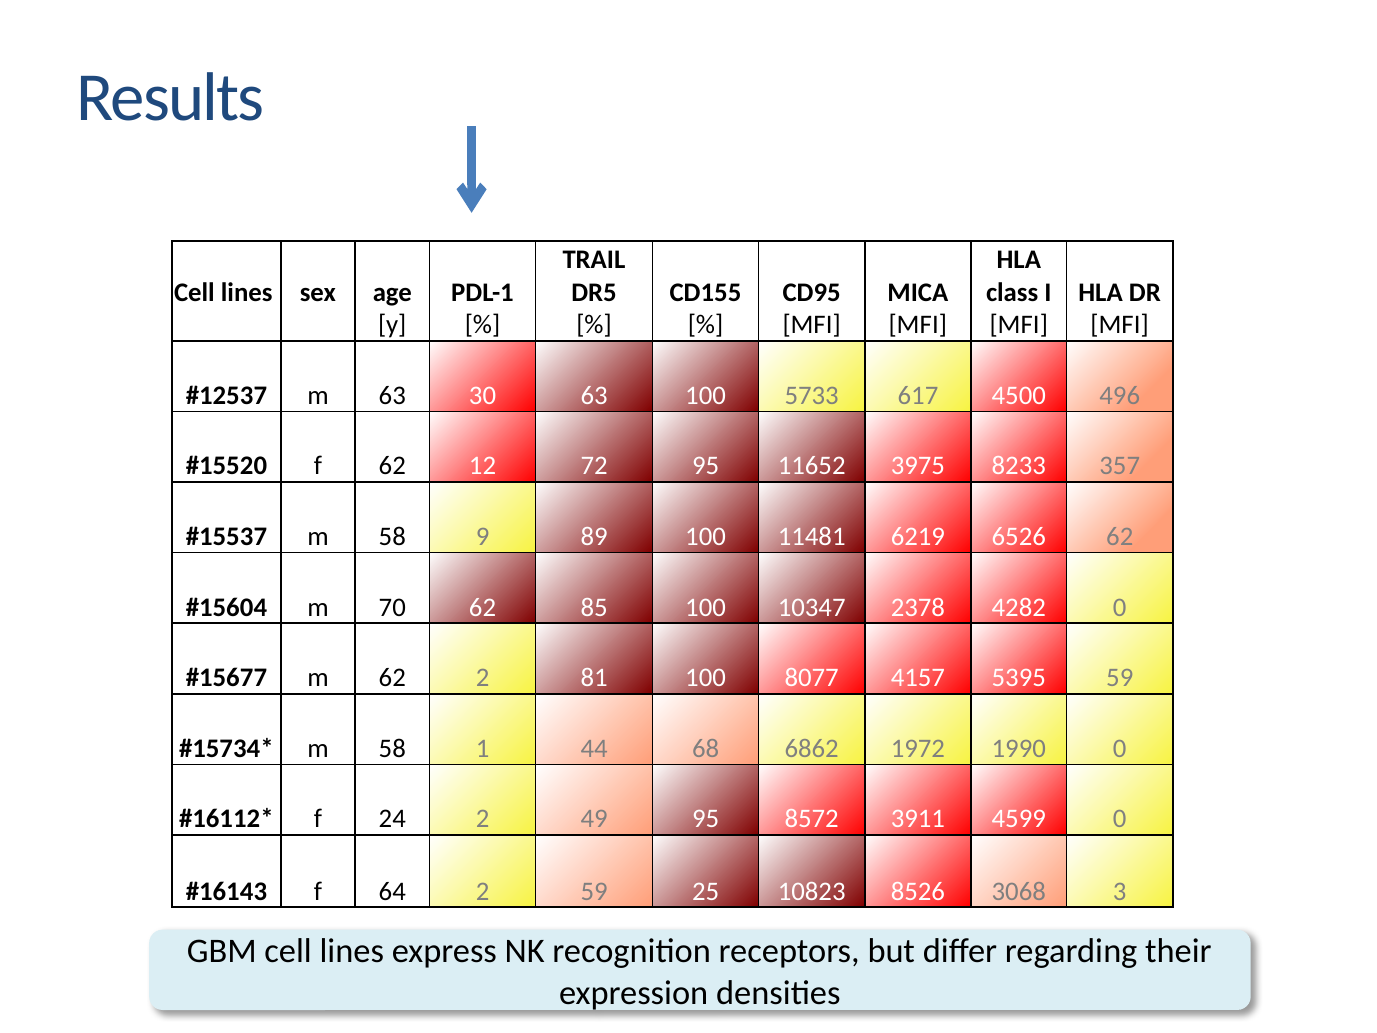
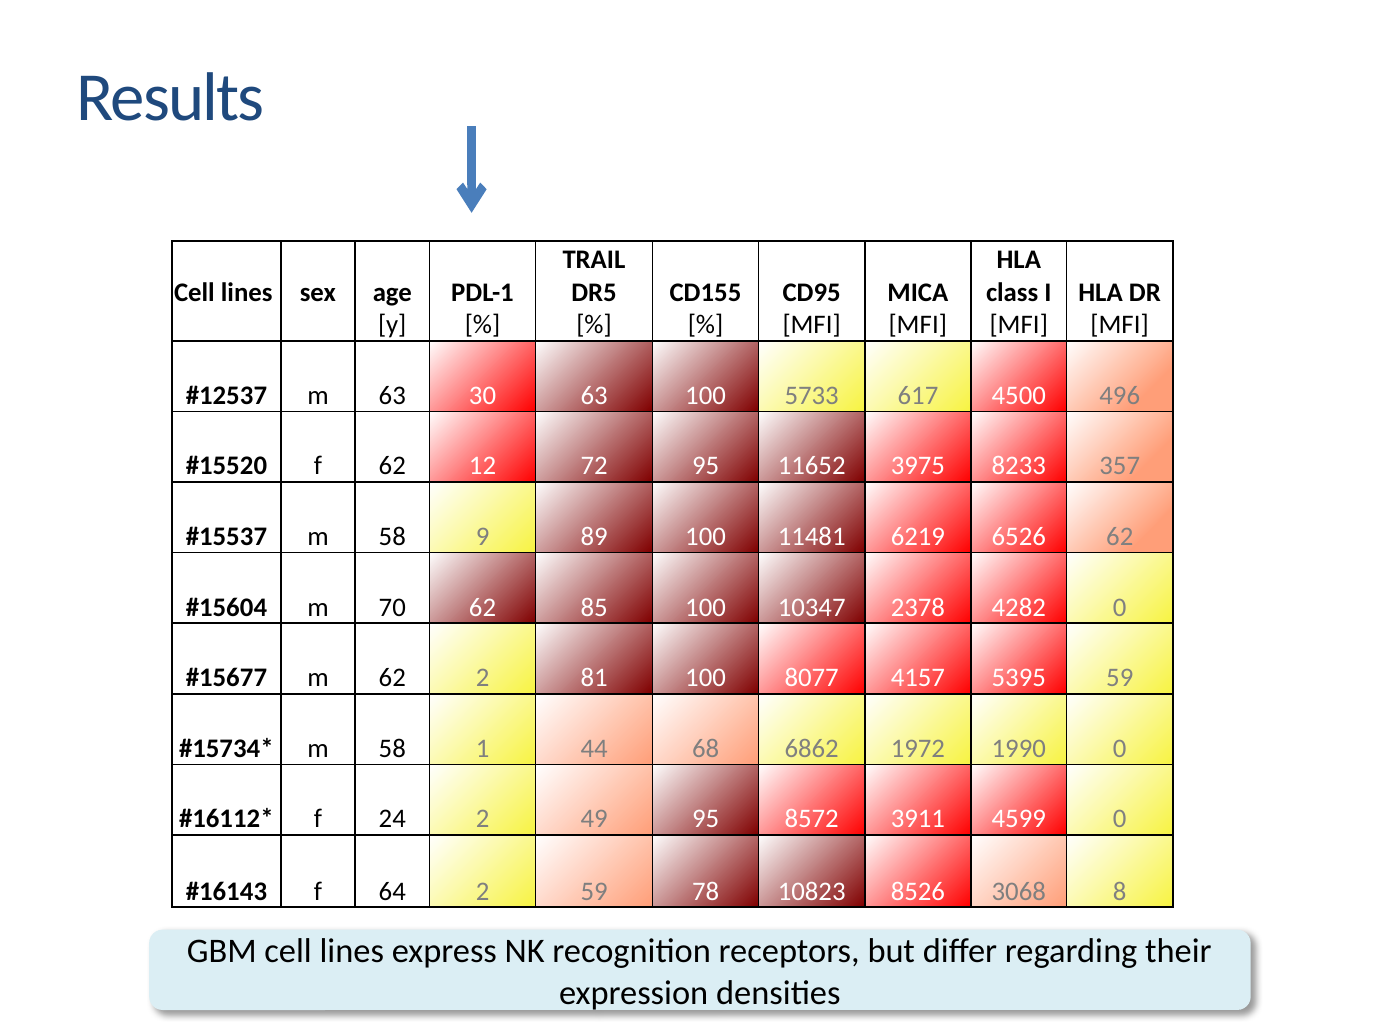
25: 25 -> 78
3: 3 -> 8
